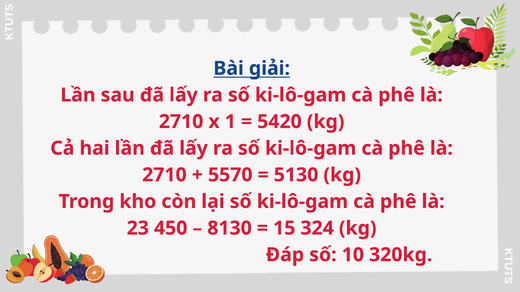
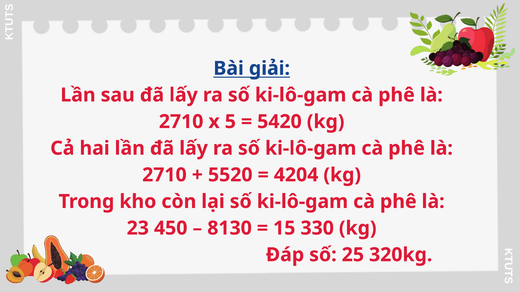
1: 1 -> 5
5570: 5570 -> 5520
5130: 5130 -> 4204
324: 324 -> 330
10: 10 -> 25
